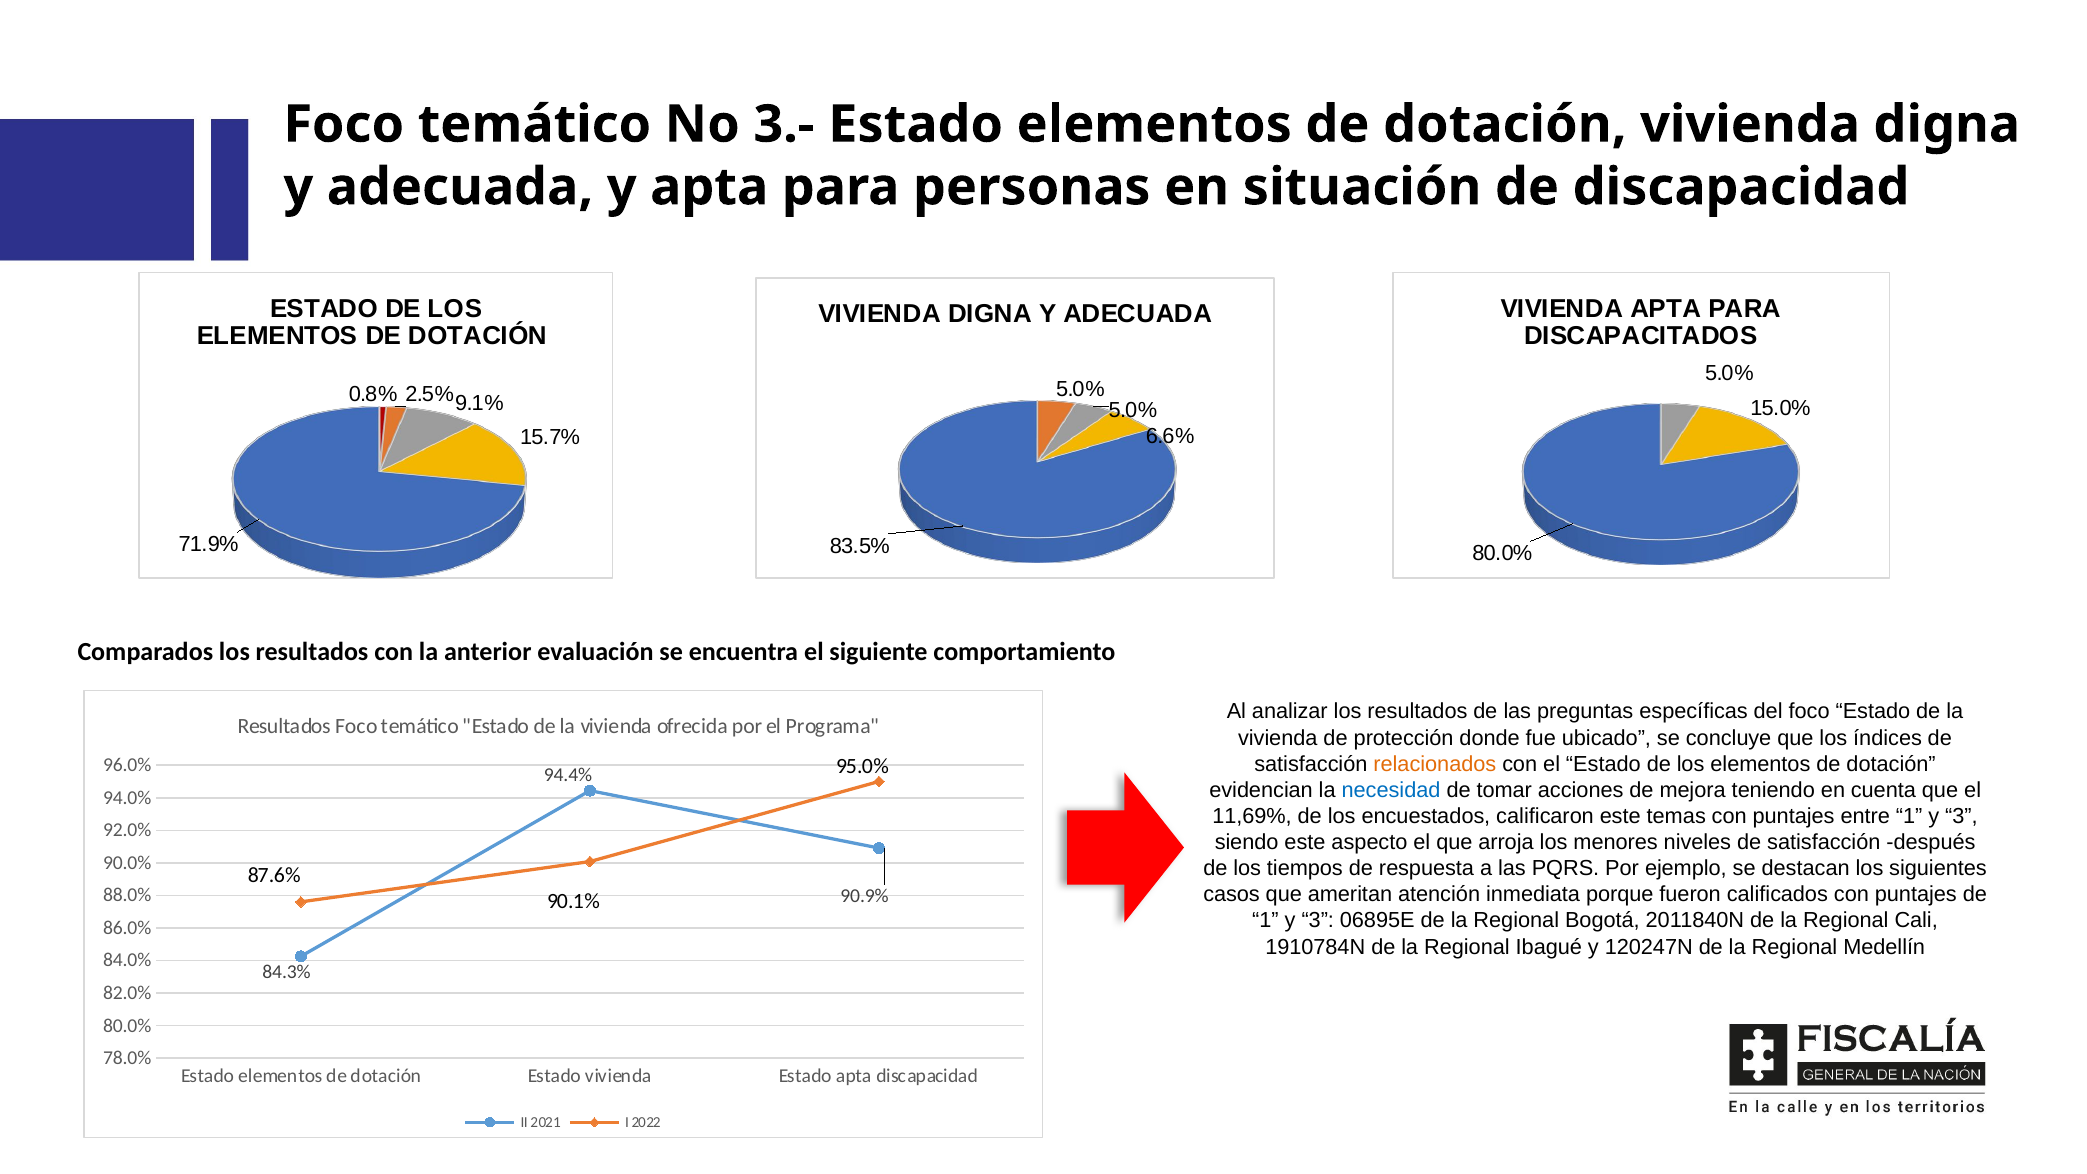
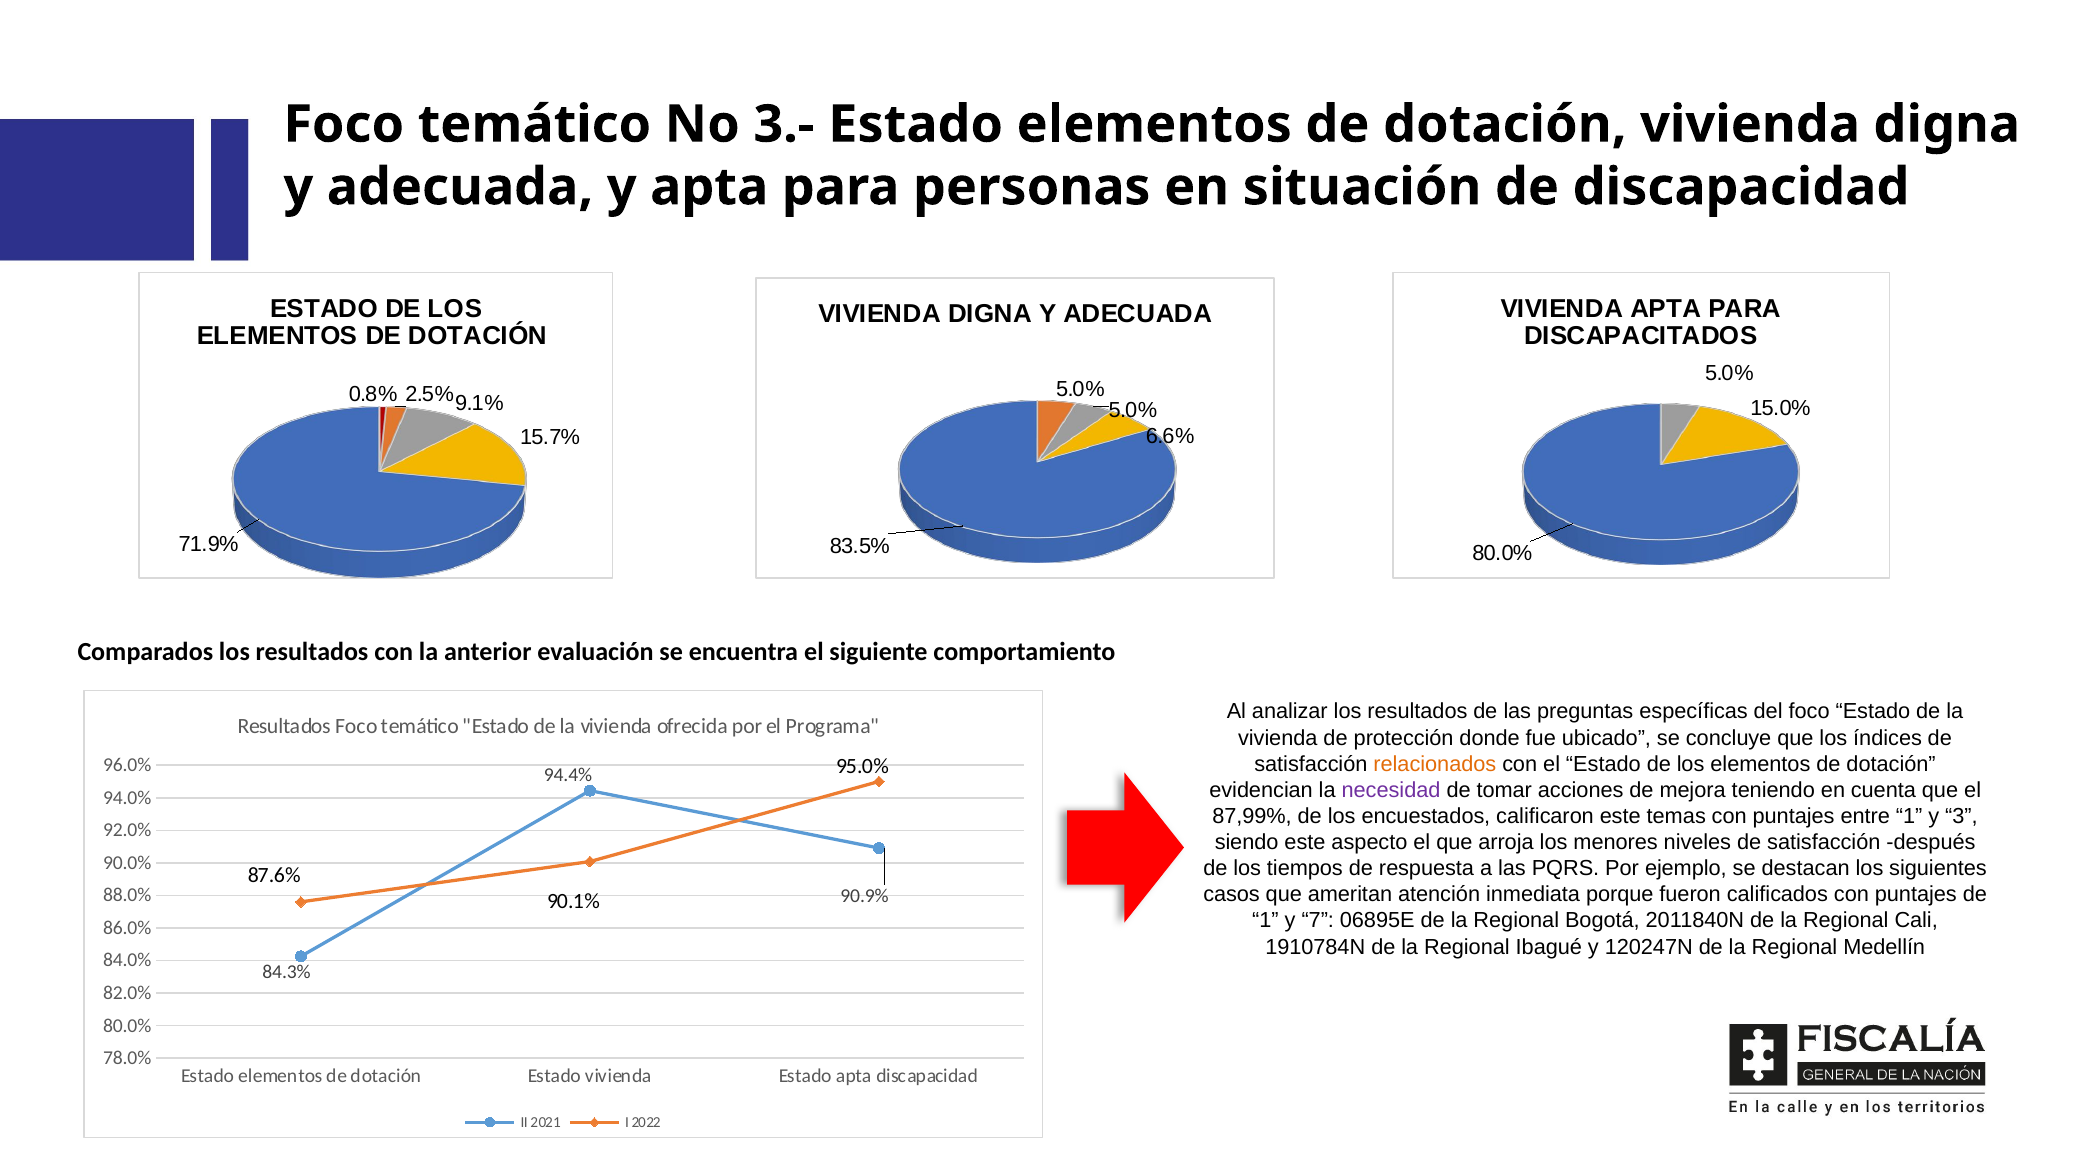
necesidad colour: blue -> purple
11,69%: 11,69% -> 87,99%
3 at (1318, 921): 3 -> 7
